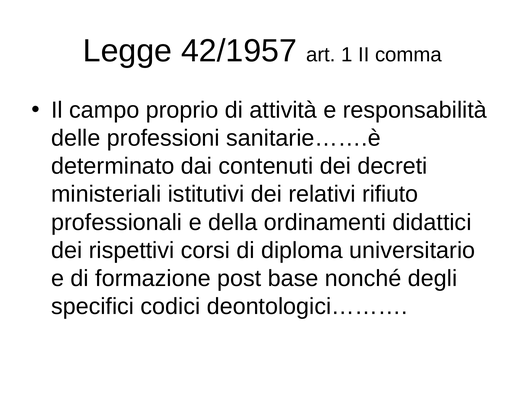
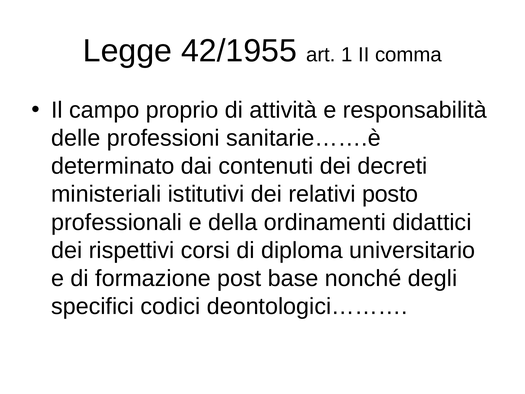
42/1957: 42/1957 -> 42/1955
rifiuto: rifiuto -> posto
